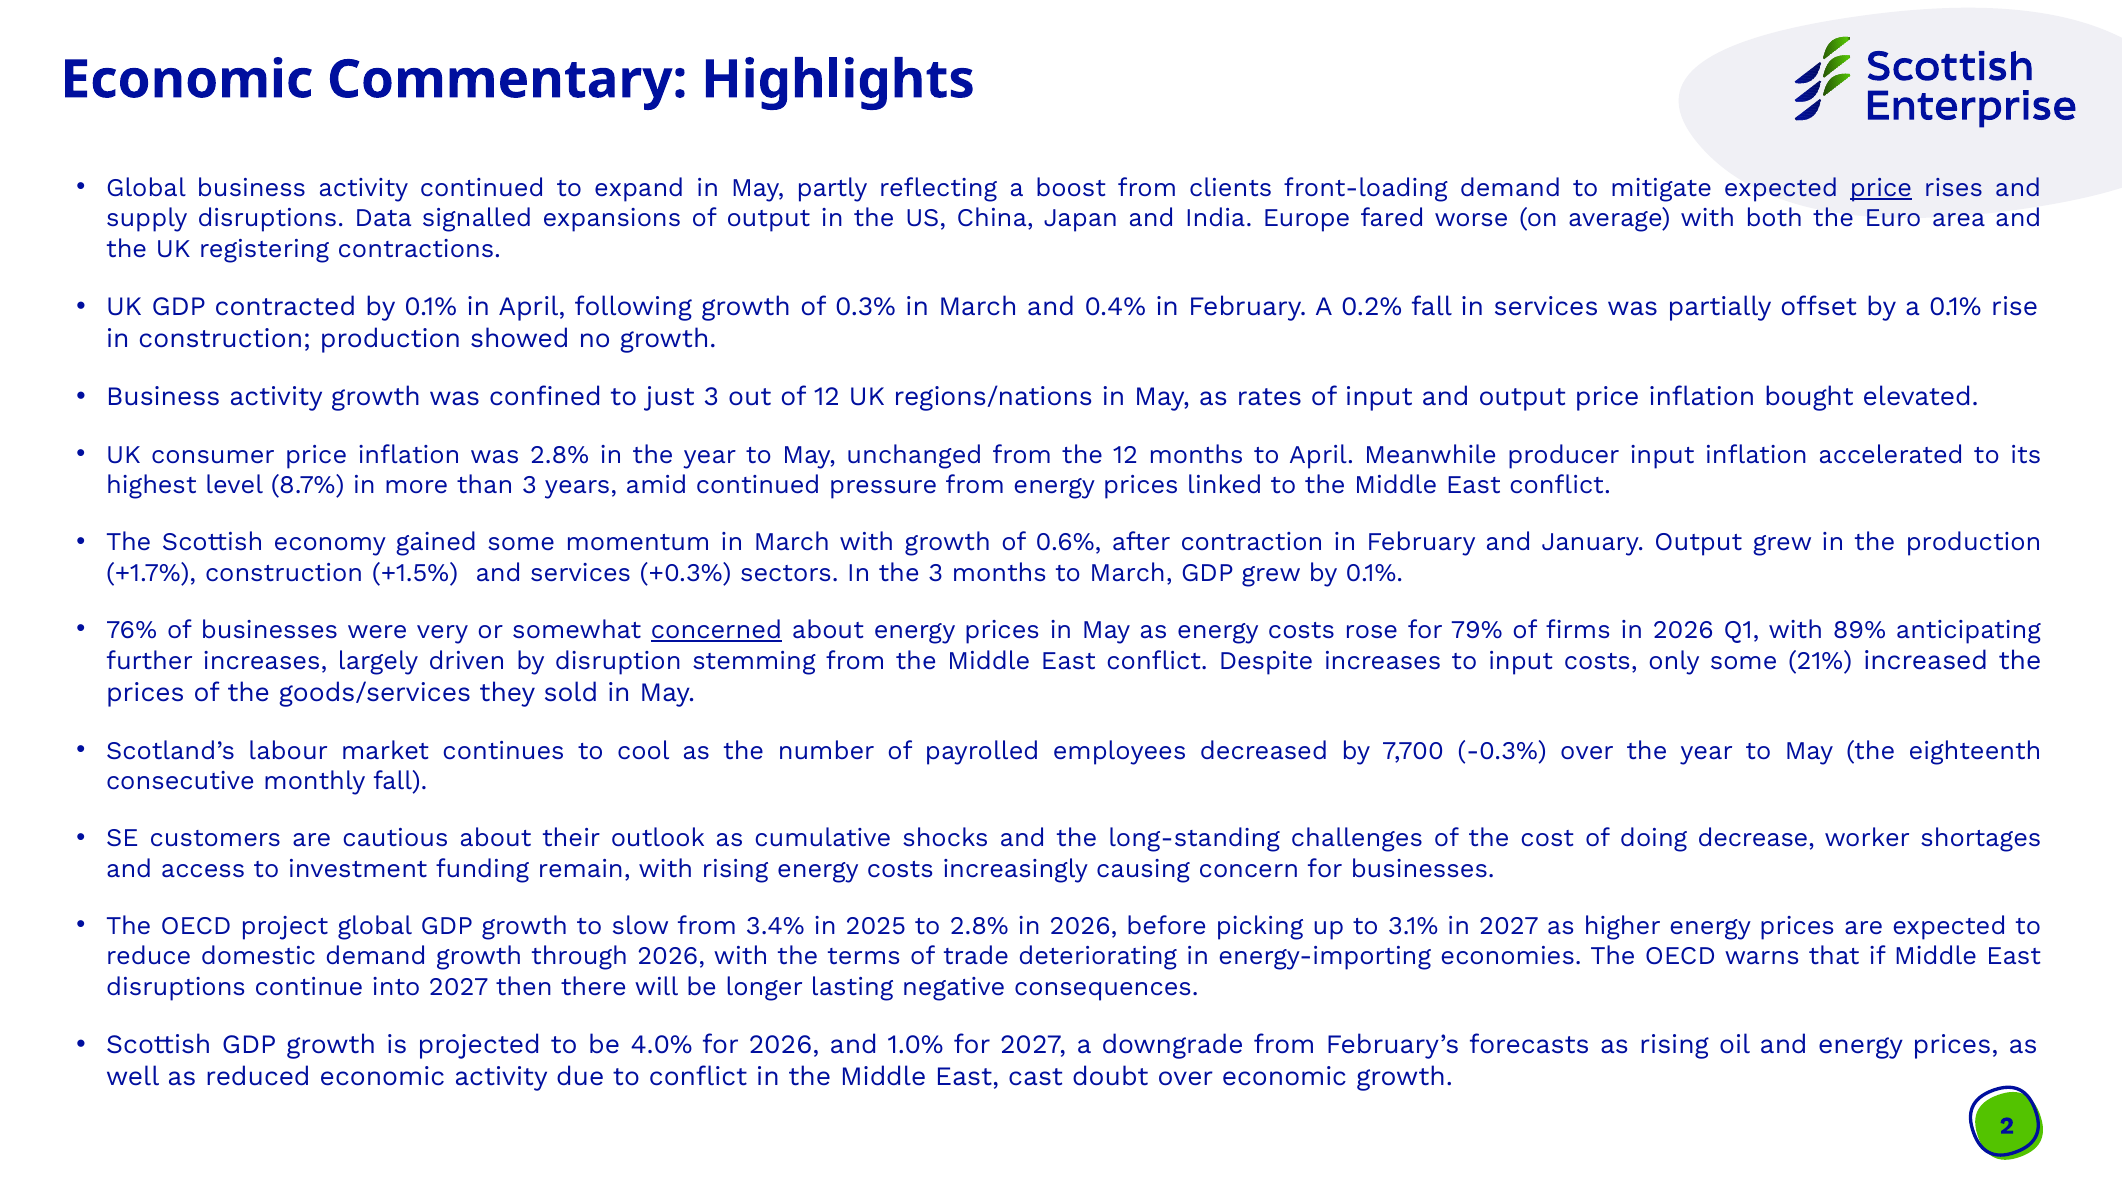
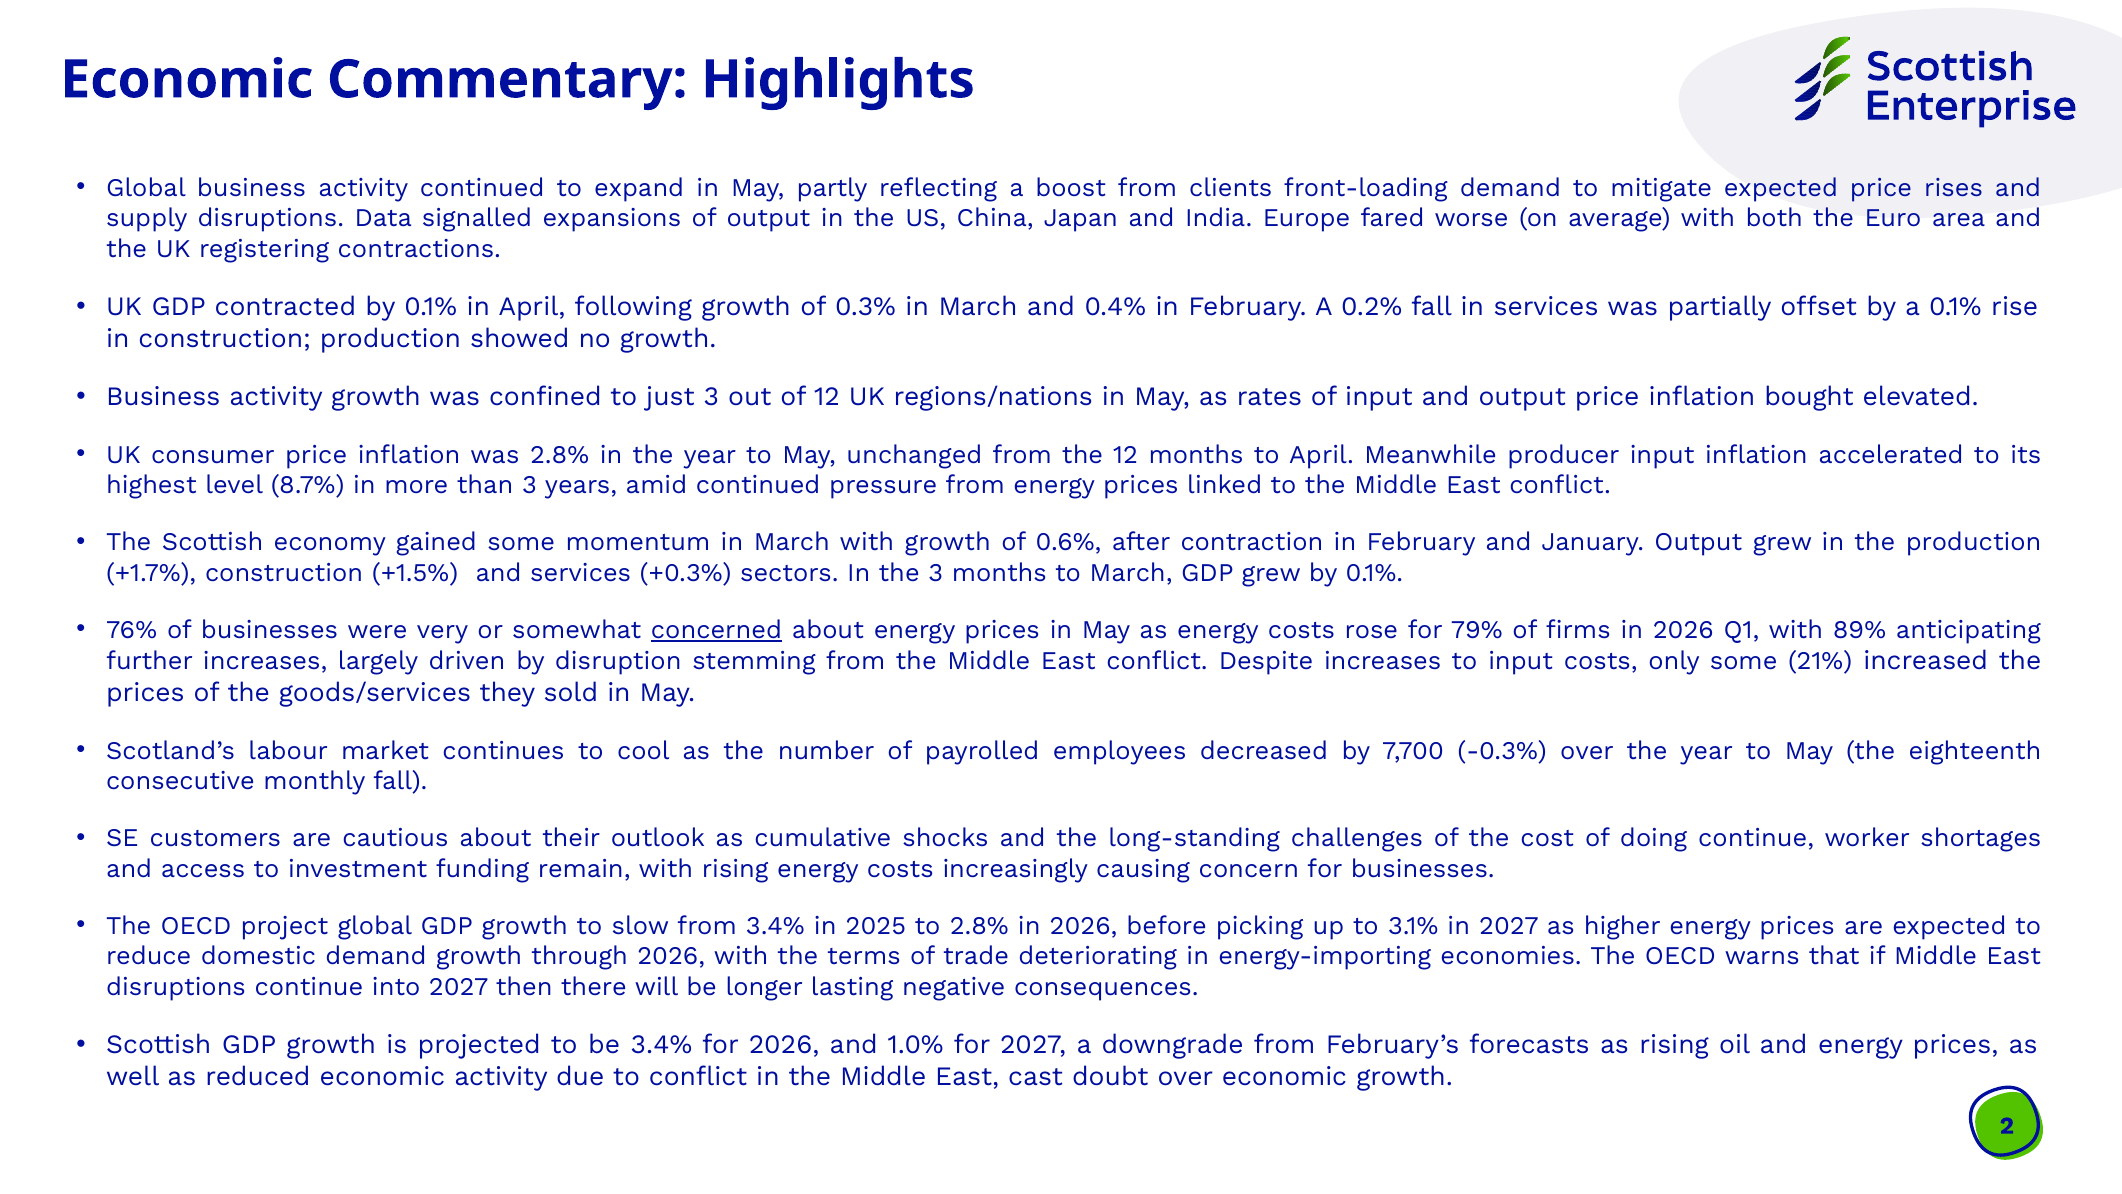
price at (1881, 188) underline: present -> none
doing decrease: decrease -> continue
be 4.0%: 4.0% -> 3.4%
